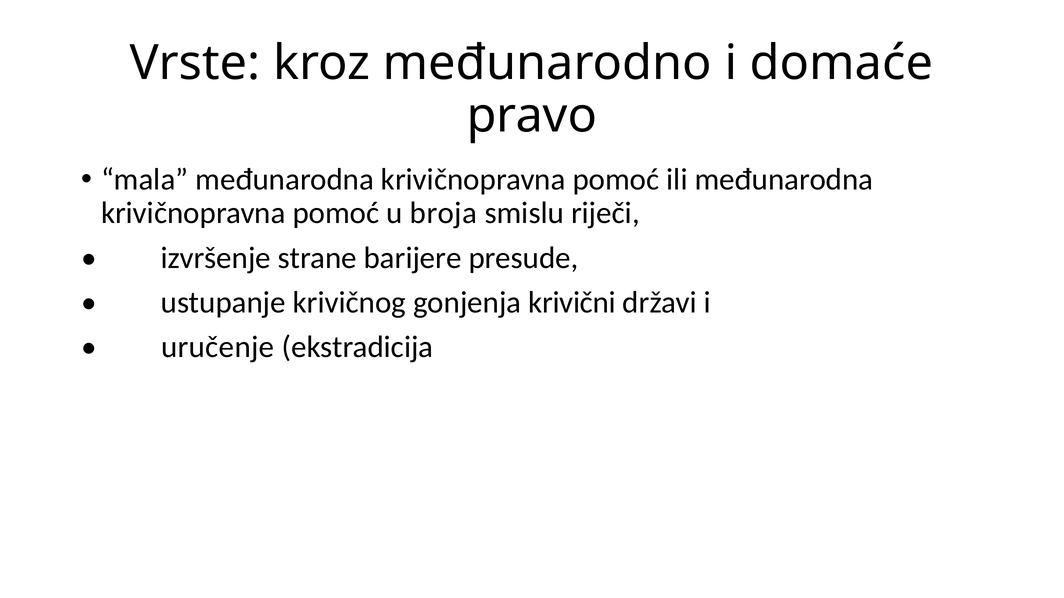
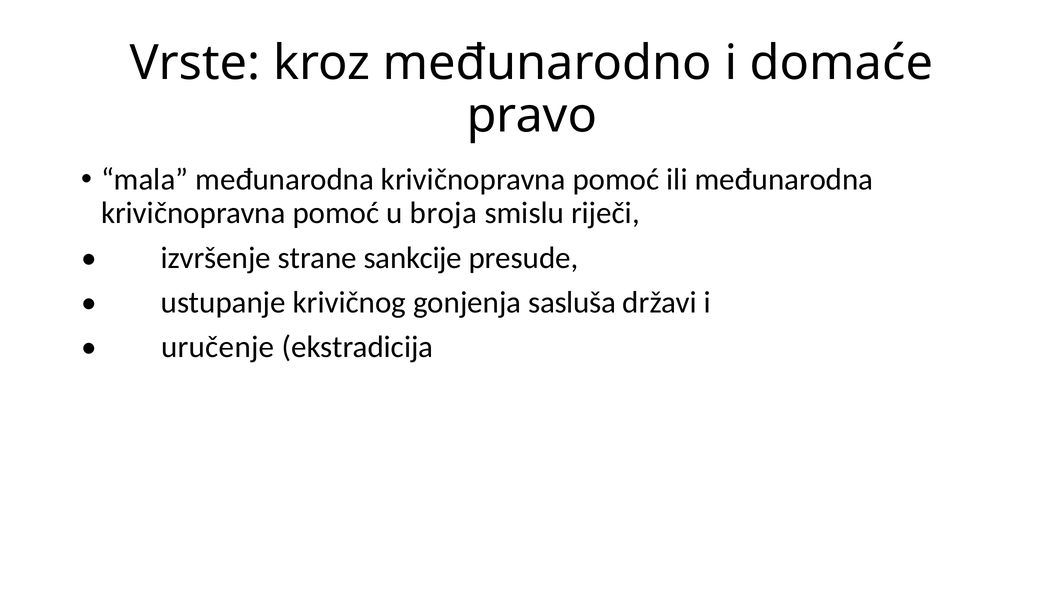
barijere: barijere -> sankcije
krivični: krivični -> sasluša
